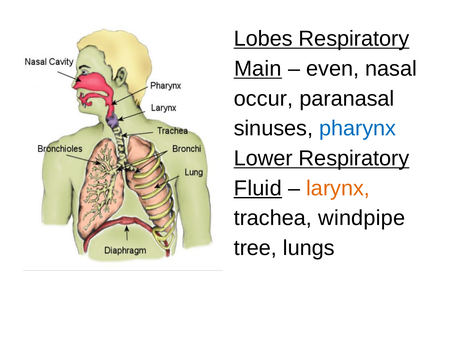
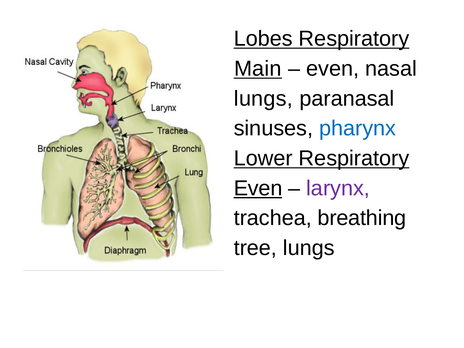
occur at (263, 99): occur -> lungs
Fluid at (258, 188): Fluid -> Even
larynx colour: orange -> purple
windpipe: windpipe -> breathing
